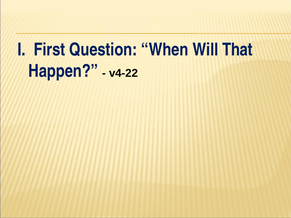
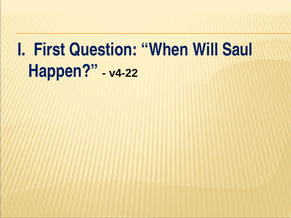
That: That -> Saul
